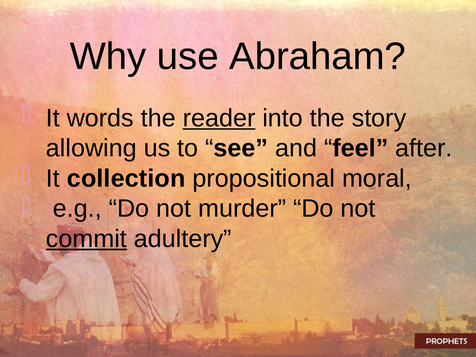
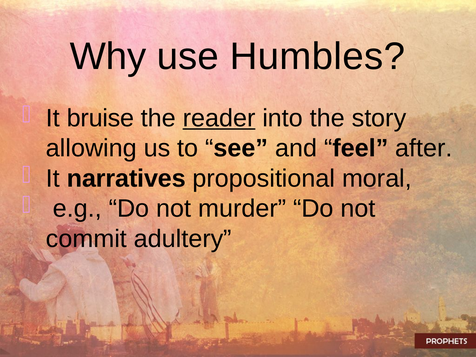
Abraham: Abraham -> Humbles
words: words -> bruise
collection: collection -> narratives
commit underline: present -> none
